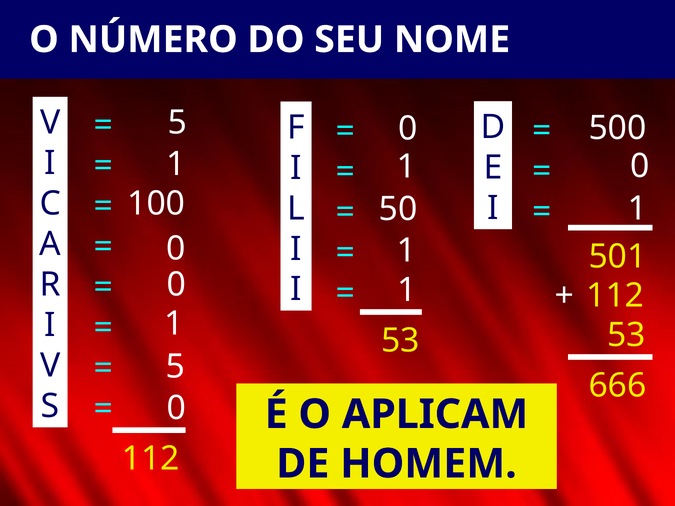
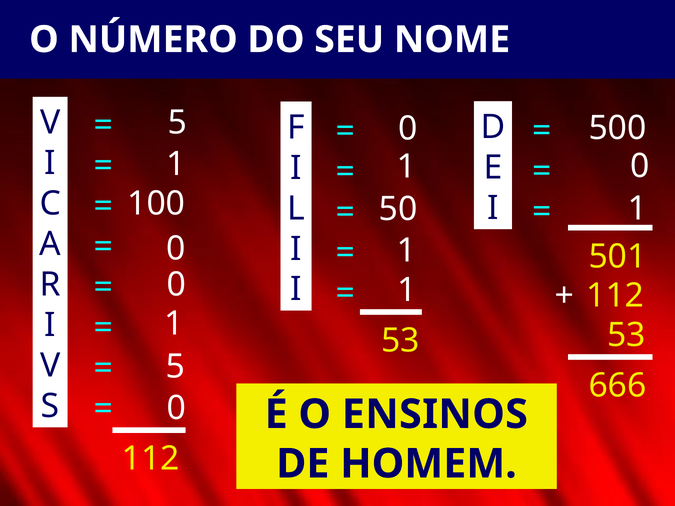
APLICAM: APLICAM -> ENSINOS
